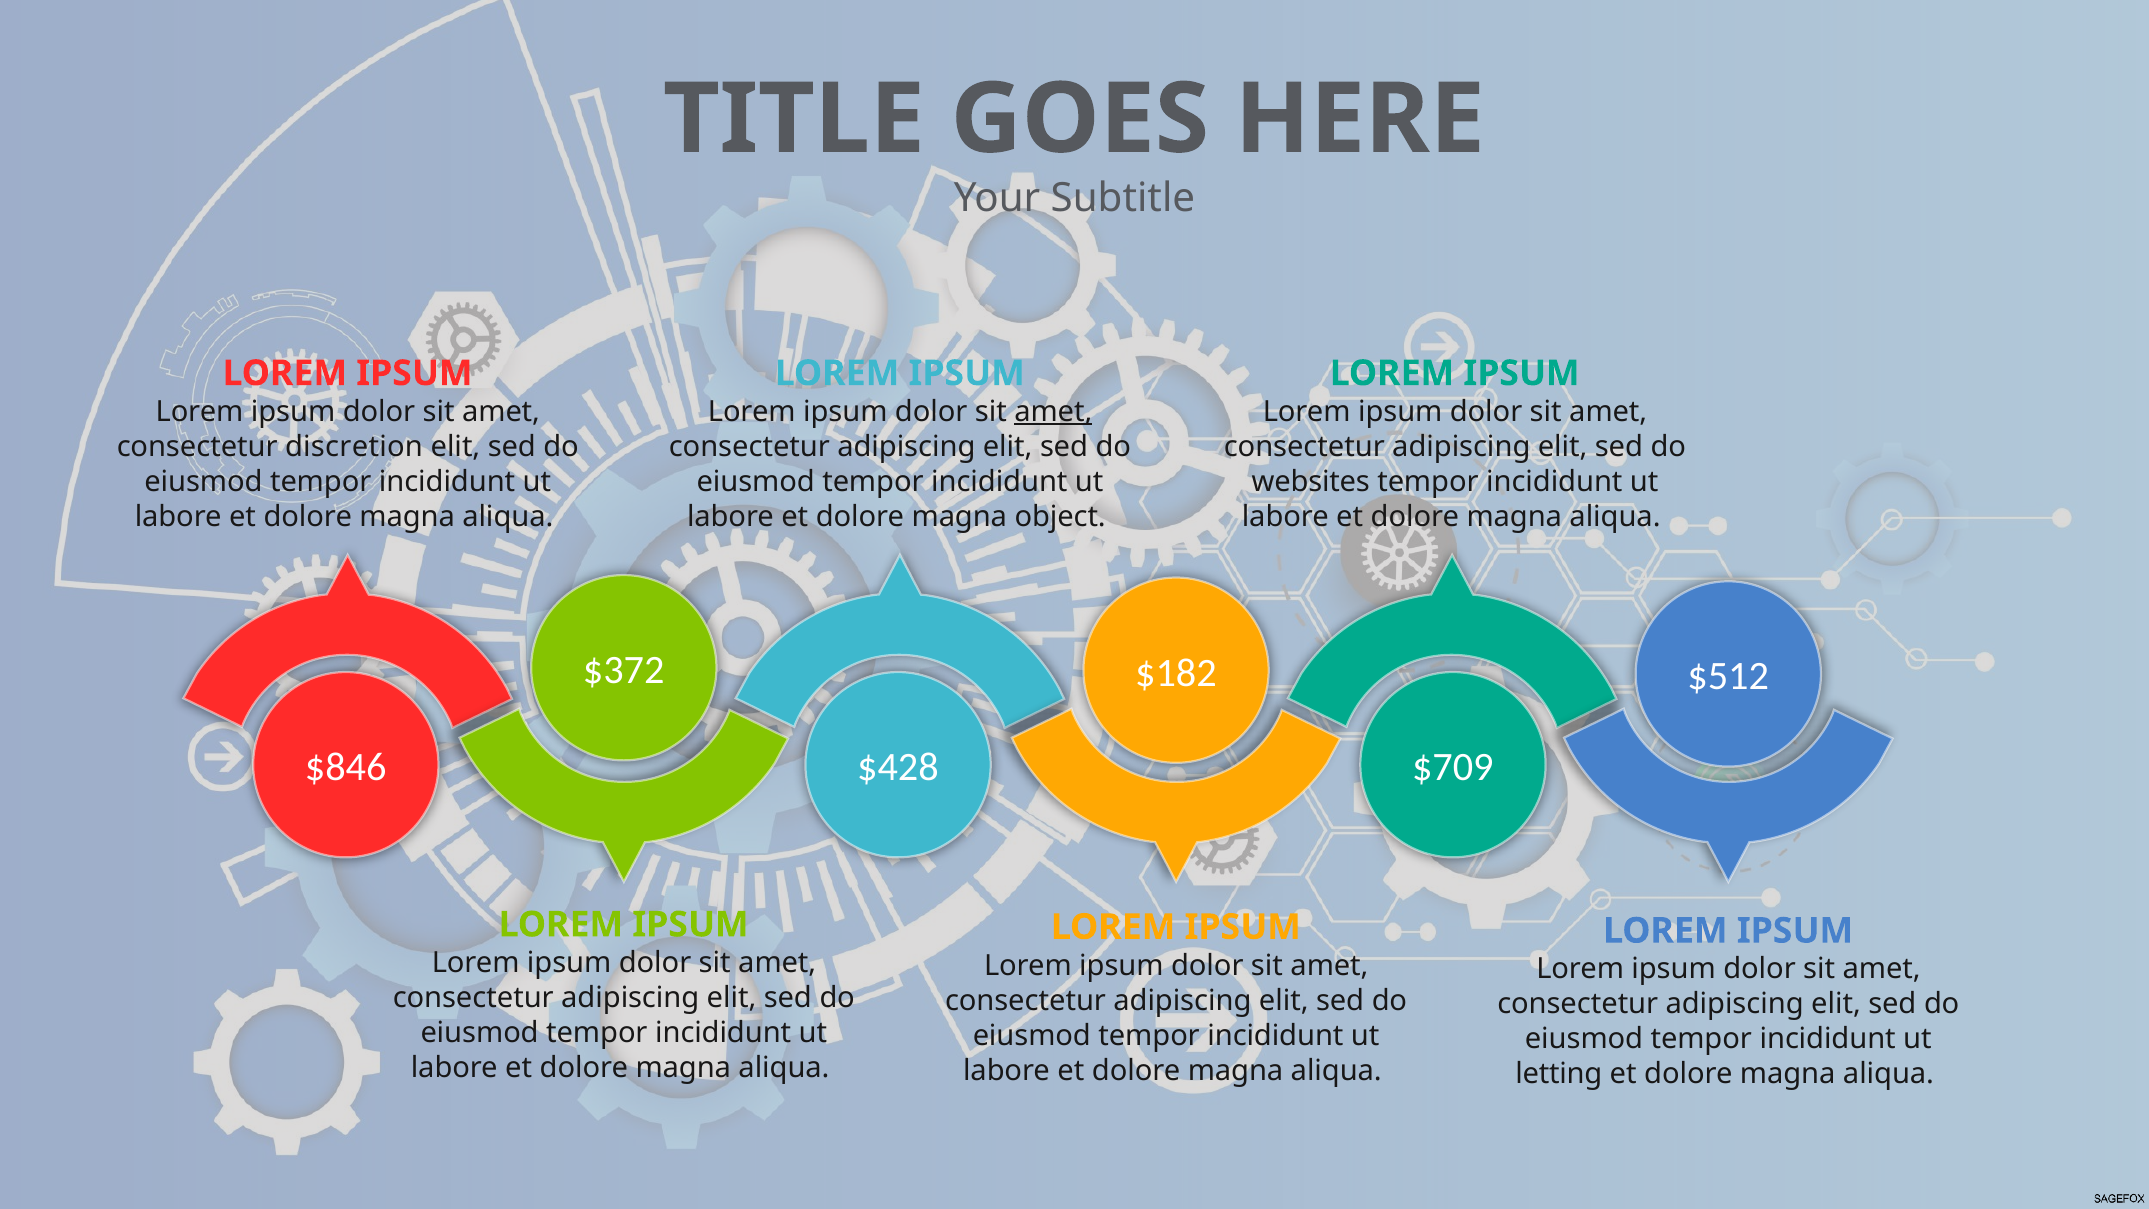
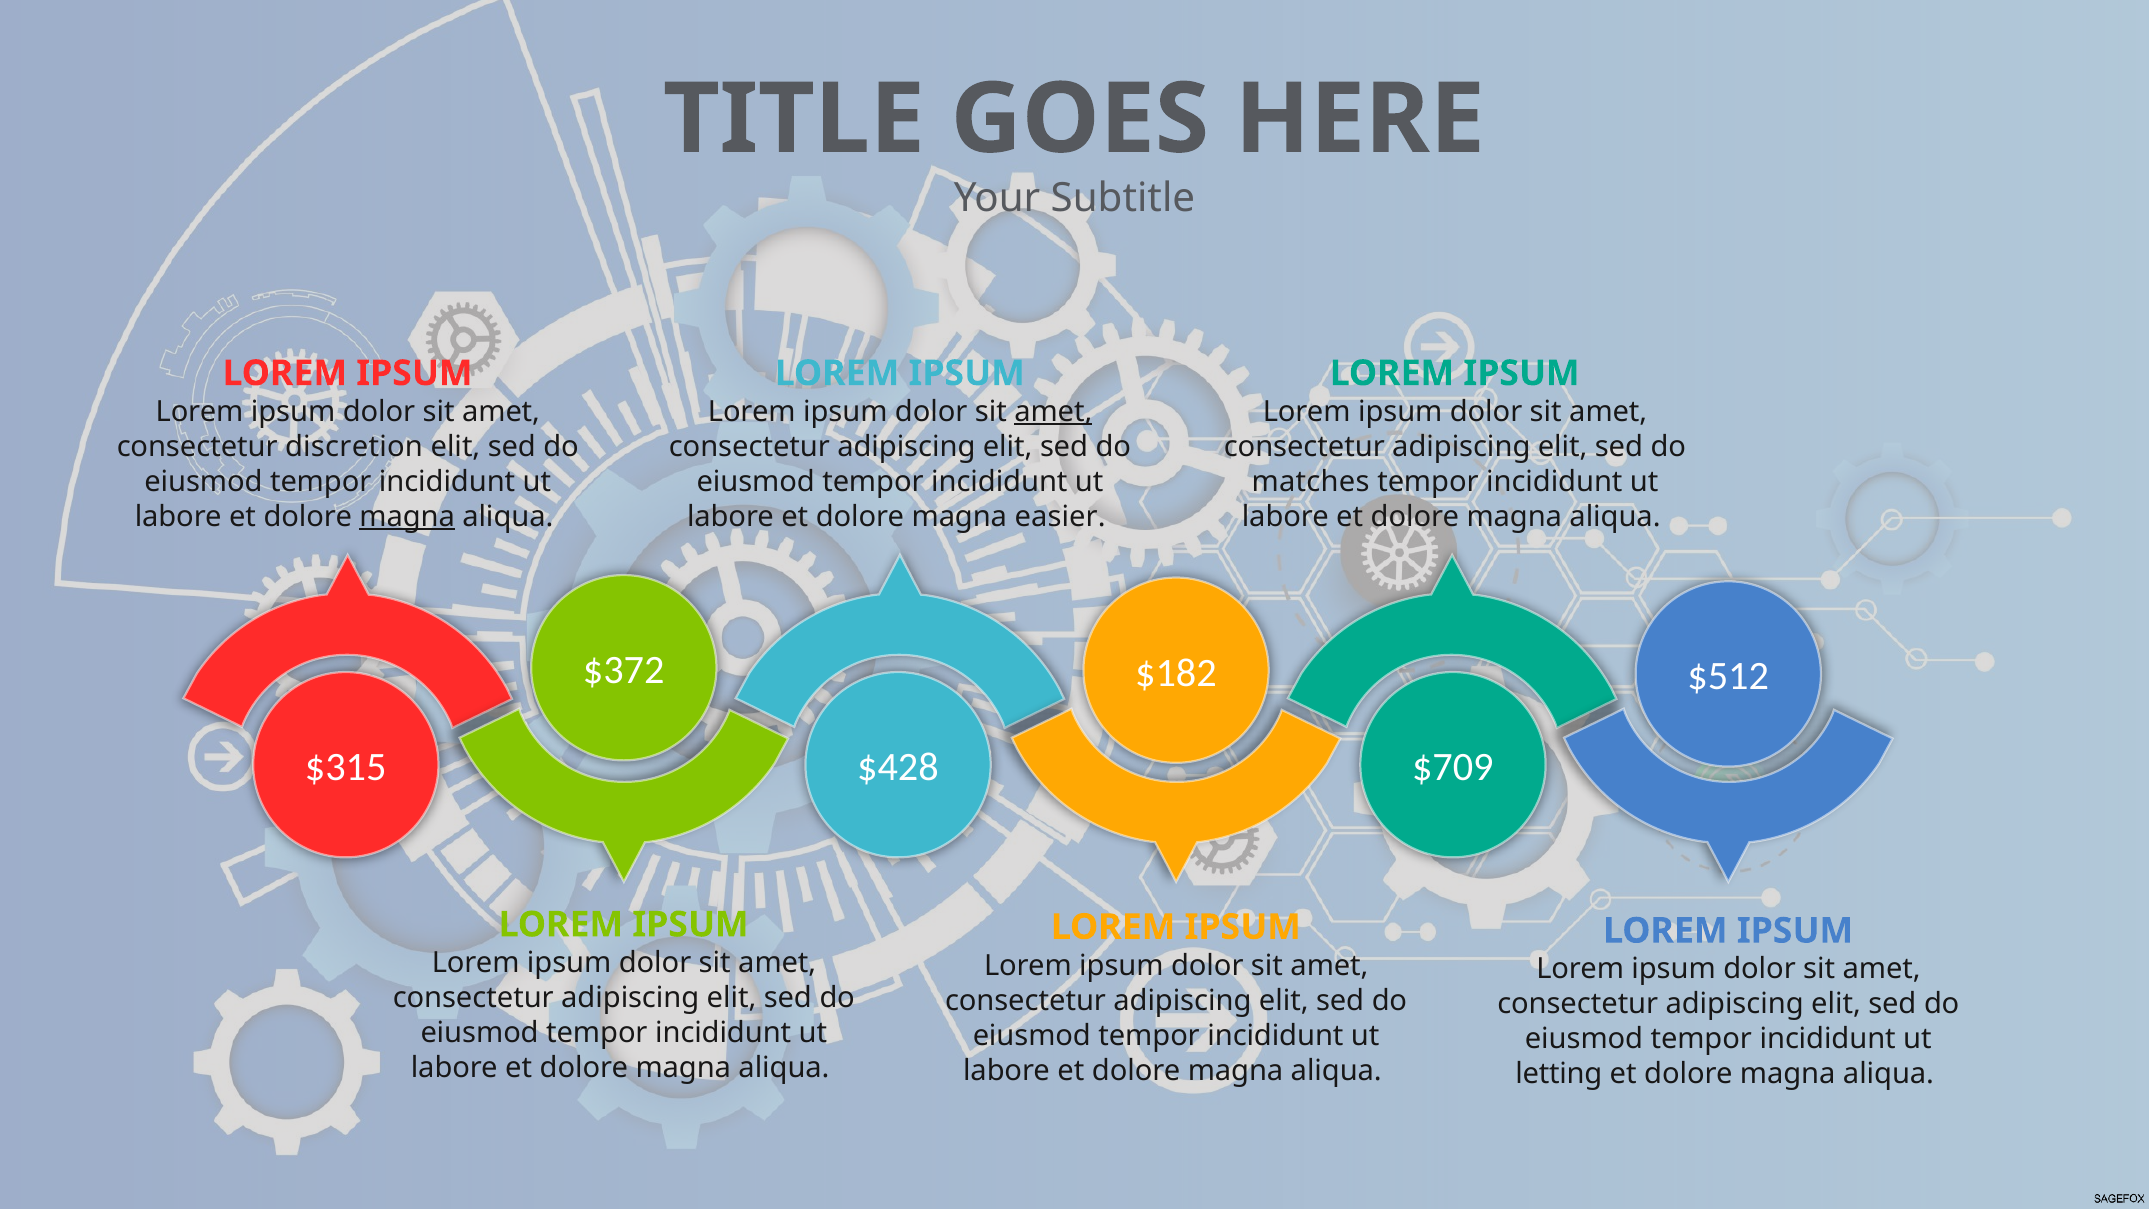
websites: websites -> matches
magna at (407, 517) underline: none -> present
object: object -> easier
$846: $846 -> $315
